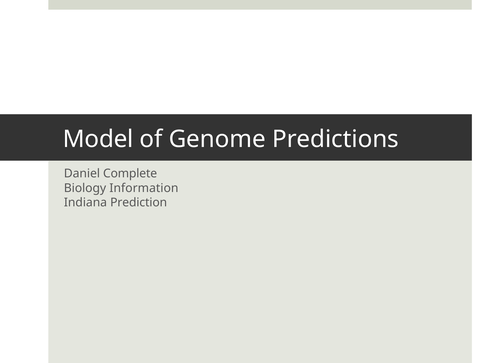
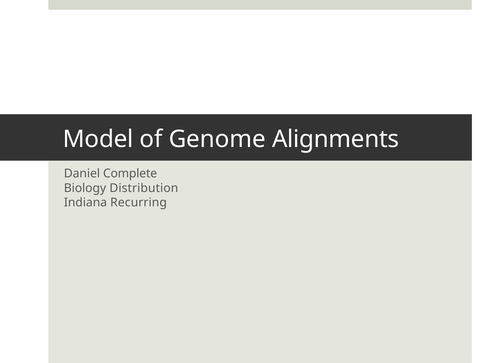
Predictions: Predictions -> Alignments
Information: Information -> Distribution
Prediction: Prediction -> Recurring
